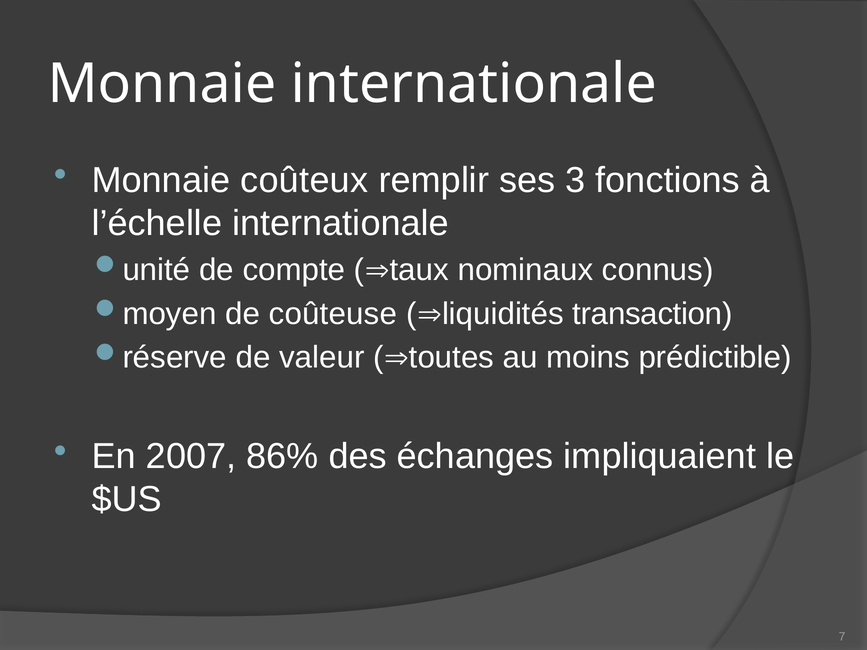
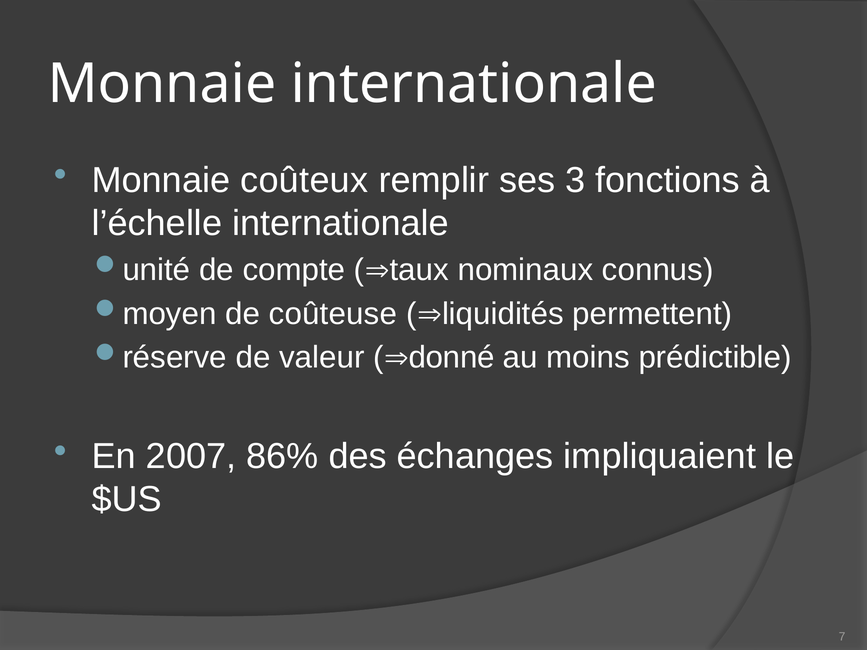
transaction: transaction -> permettent
toutes: toutes -> donné
